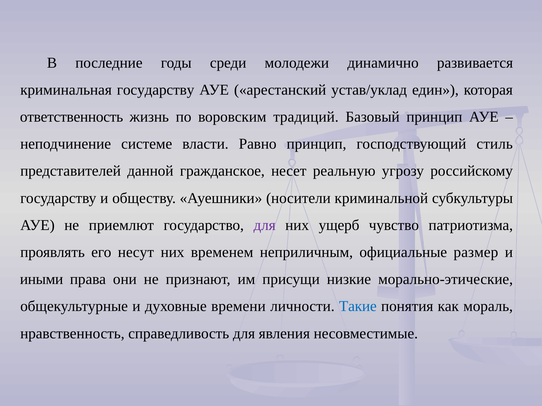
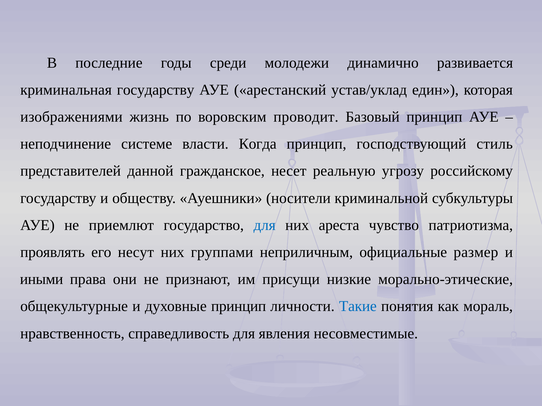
ответственность: ответственность -> изображениями
традиций: традиций -> проводит
Равно: Равно -> Когда
для at (265, 225) colour: purple -> blue
ущерб: ущерб -> ареста
временем: временем -> группами
духовные времени: времени -> принцип
